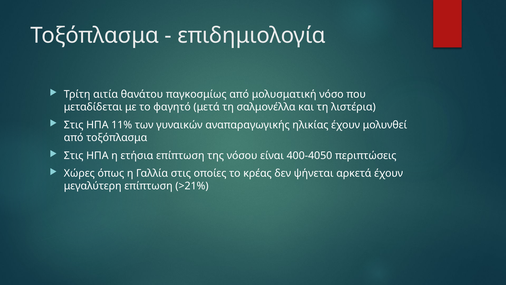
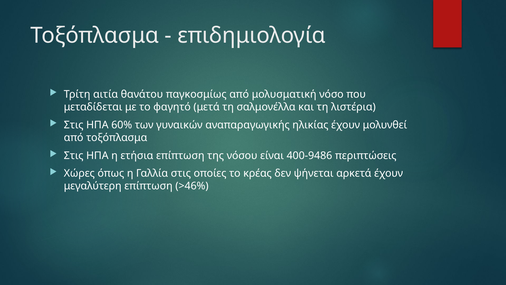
11%: 11% -> 60%
400-4050: 400-4050 -> 400-9486
>21%: >21% -> >46%
